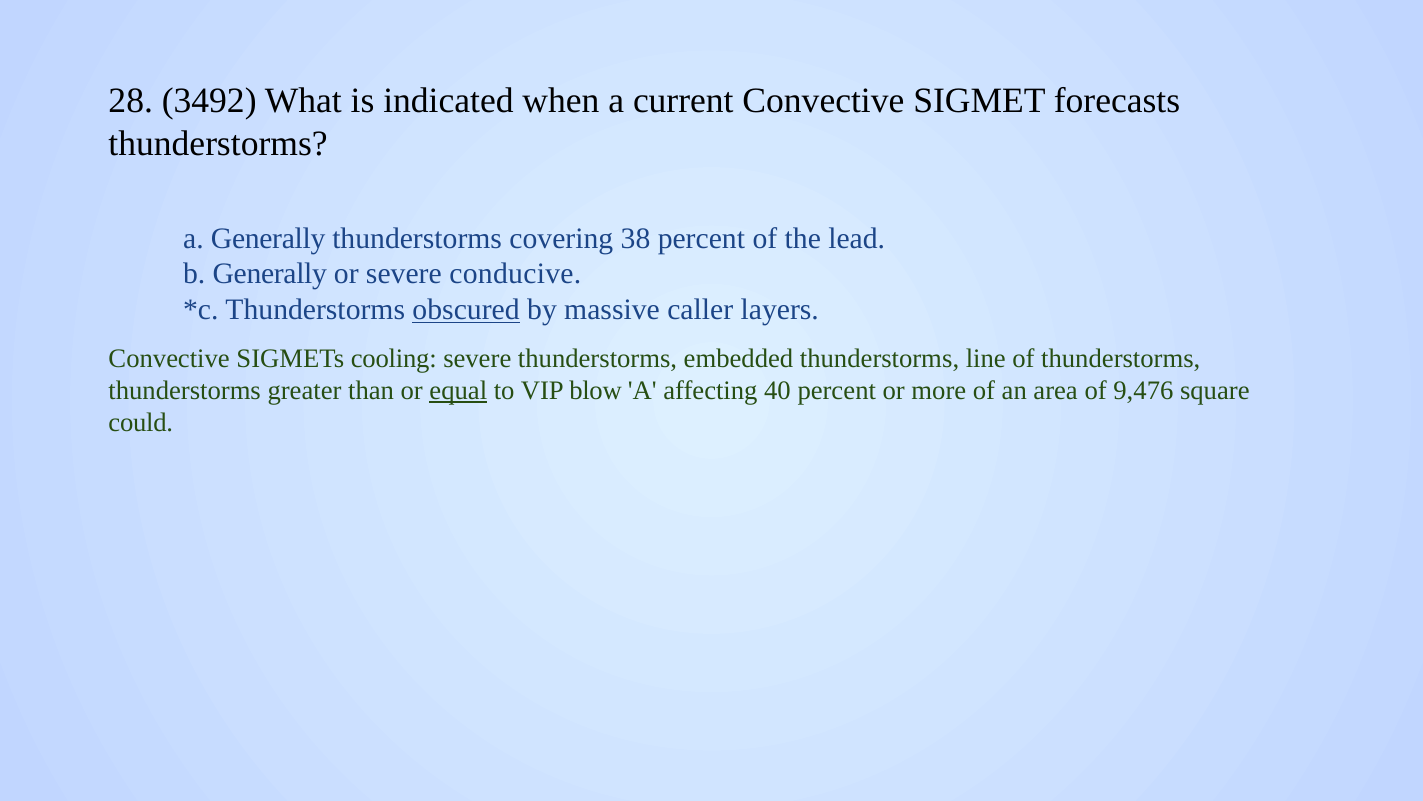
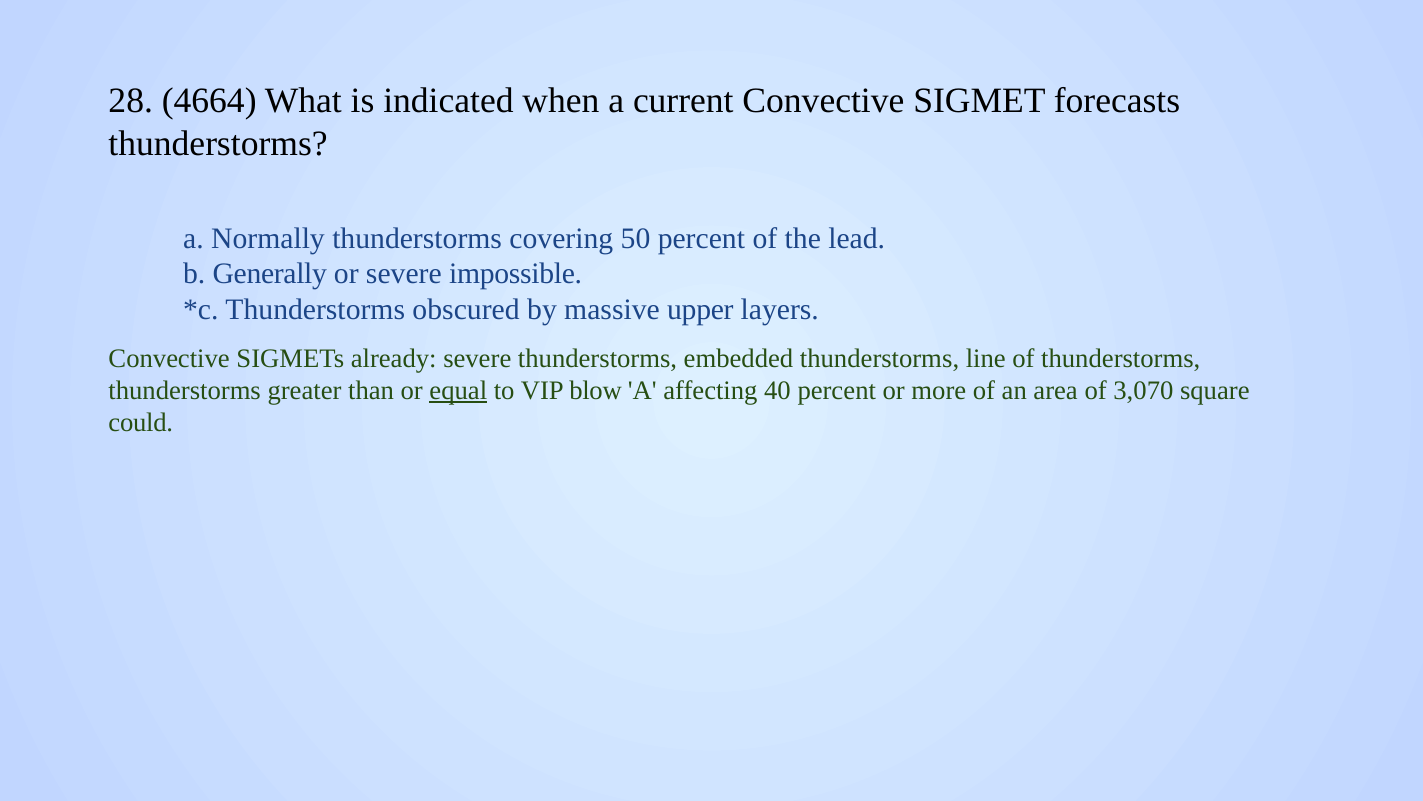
3492: 3492 -> 4664
a Generally: Generally -> Normally
38: 38 -> 50
conducive: conducive -> impossible
obscured underline: present -> none
caller: caller -> upper
cooling: cooling -> already
9,476: 9,476 -> 3,070
